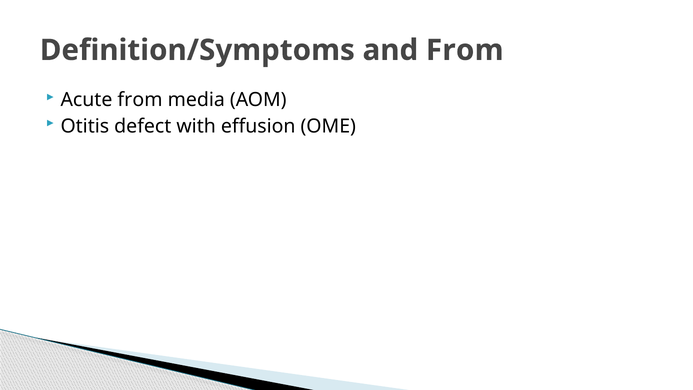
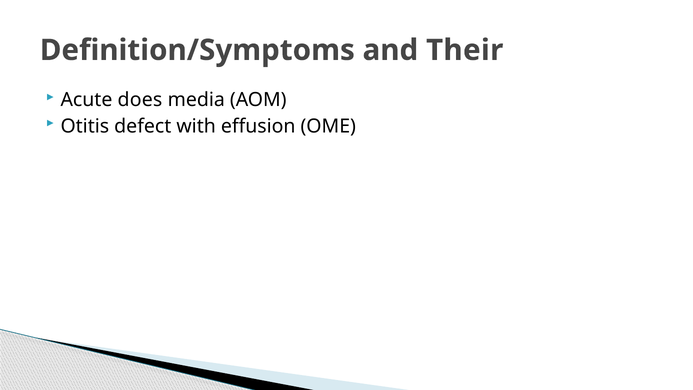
and From: From -> Their
Acute from: from -> does
